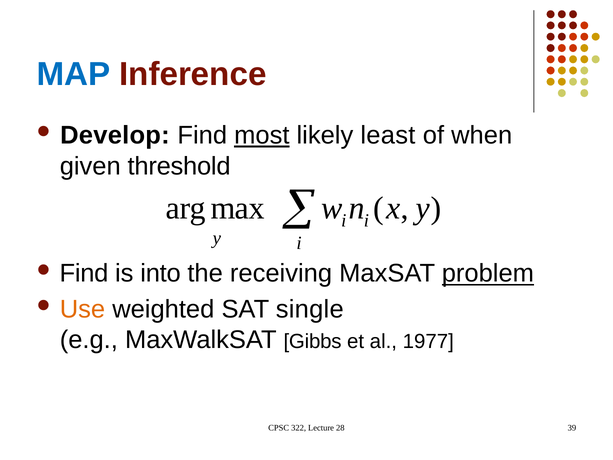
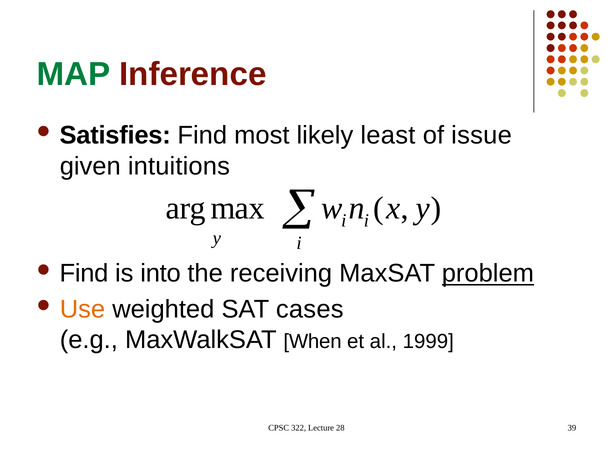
MAP colour: blue -> green
Develop: Develop -> Satisfies
most underline: present -> none
when: when -> issue
threshold: threshold -> intuitions
single: single -> cases
Gibbs: Gibbs -> When
1977: 1977 -> 1999
